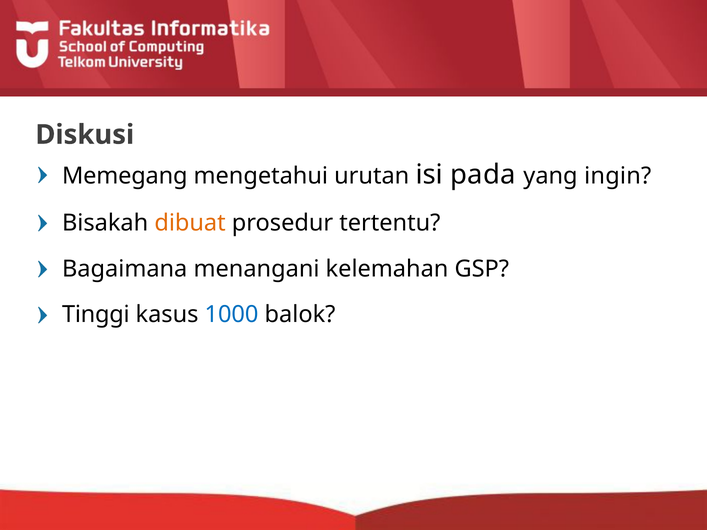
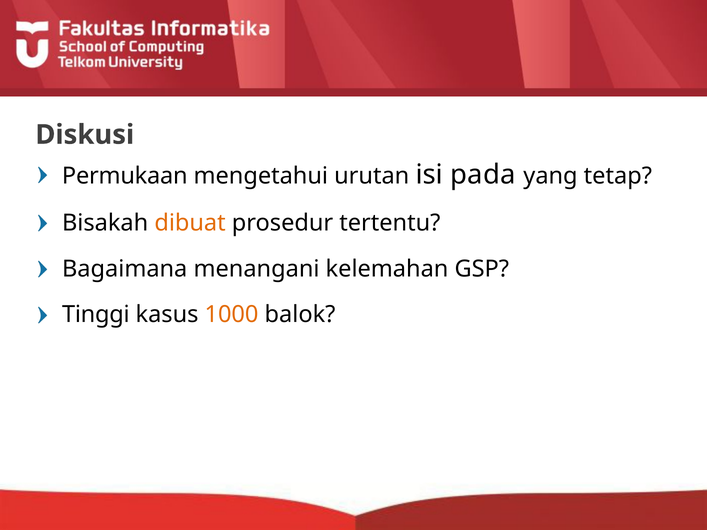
Memegang: Memegang -> Permukaan
ingin: ingin -> tetap
1000 colour: blue -> orange
